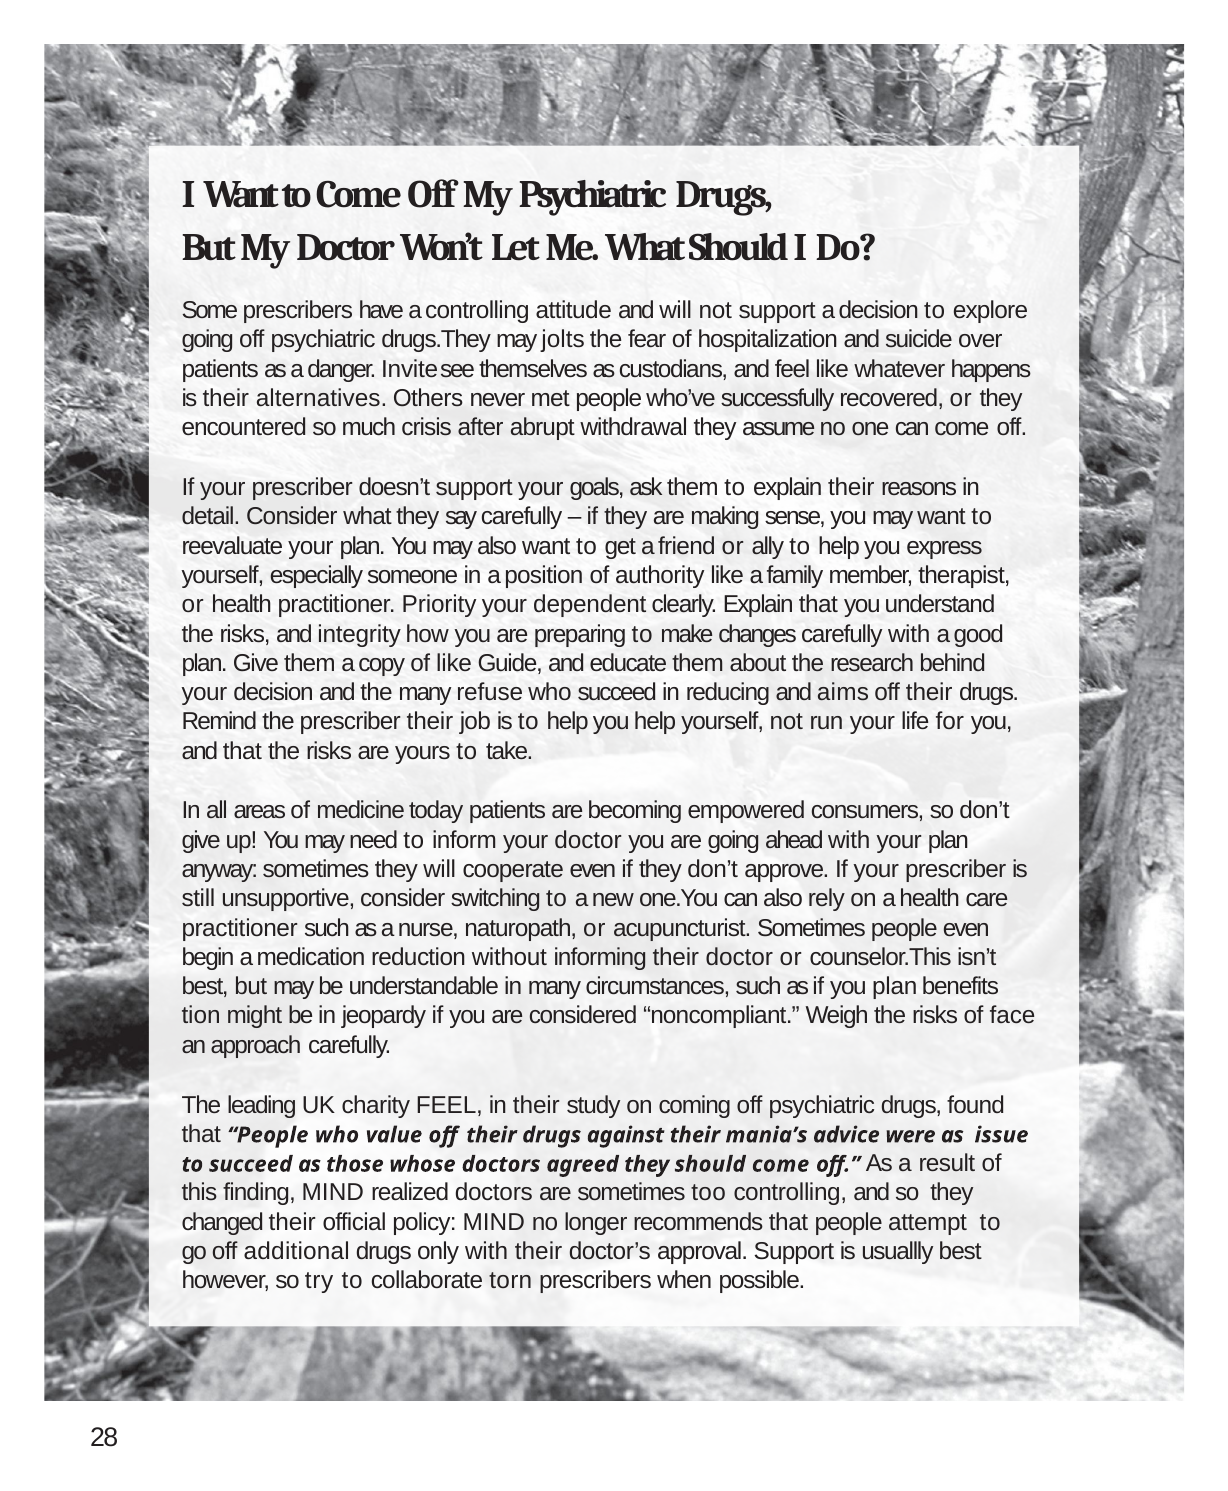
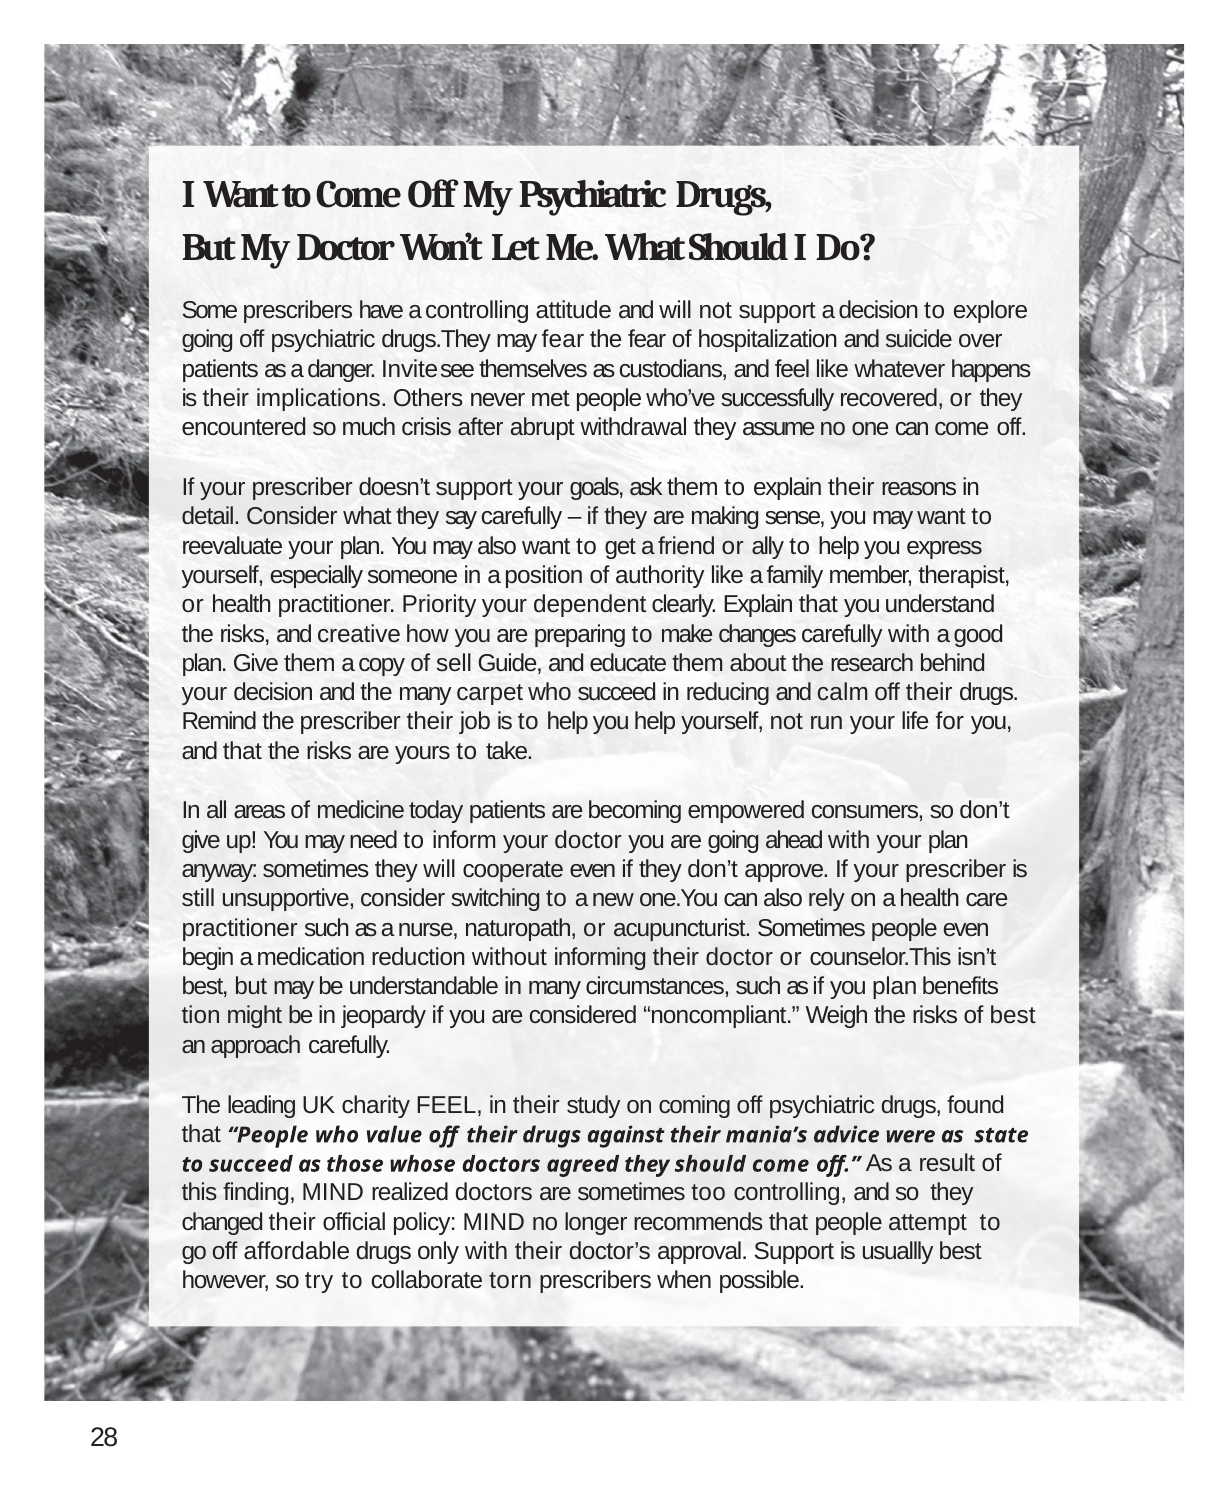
may jolts: jolts -> fear
alternatives: alternatives -> implications
integrity: integrity -> creative
of like: like -> sell
refuse: refuse -> carpet
aims: aims -> calm
of face: face -> best
issue: issue -> state
additional: additional -> affordable
